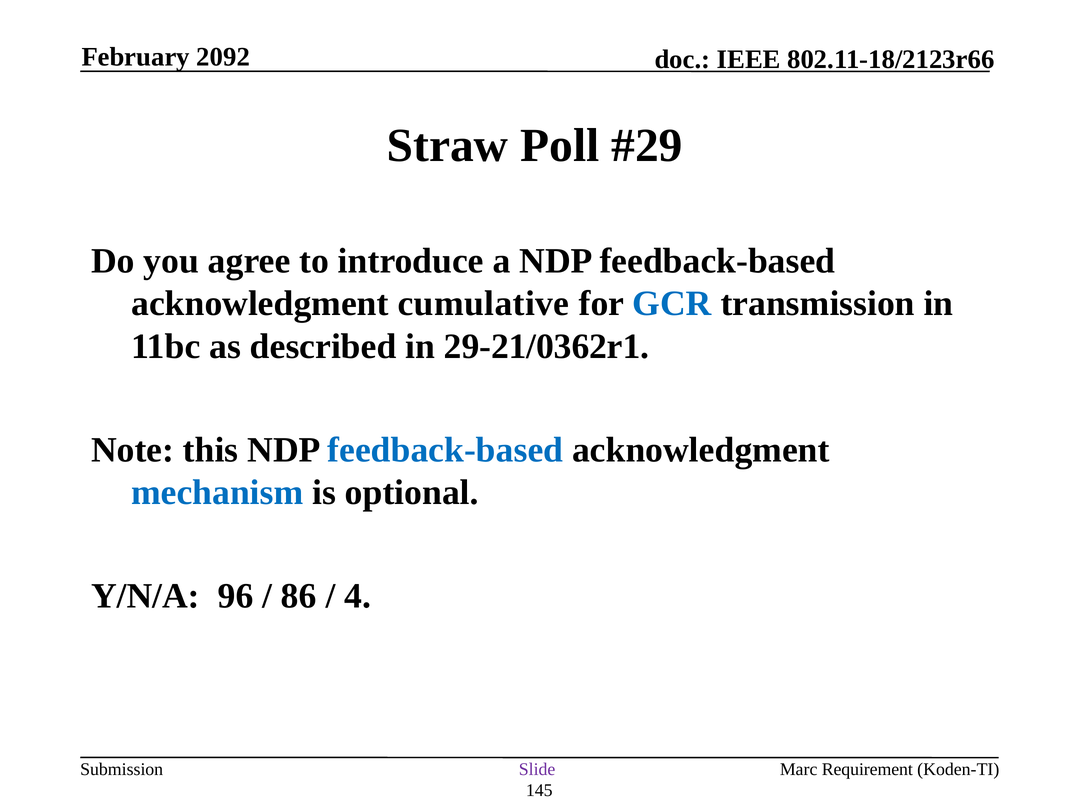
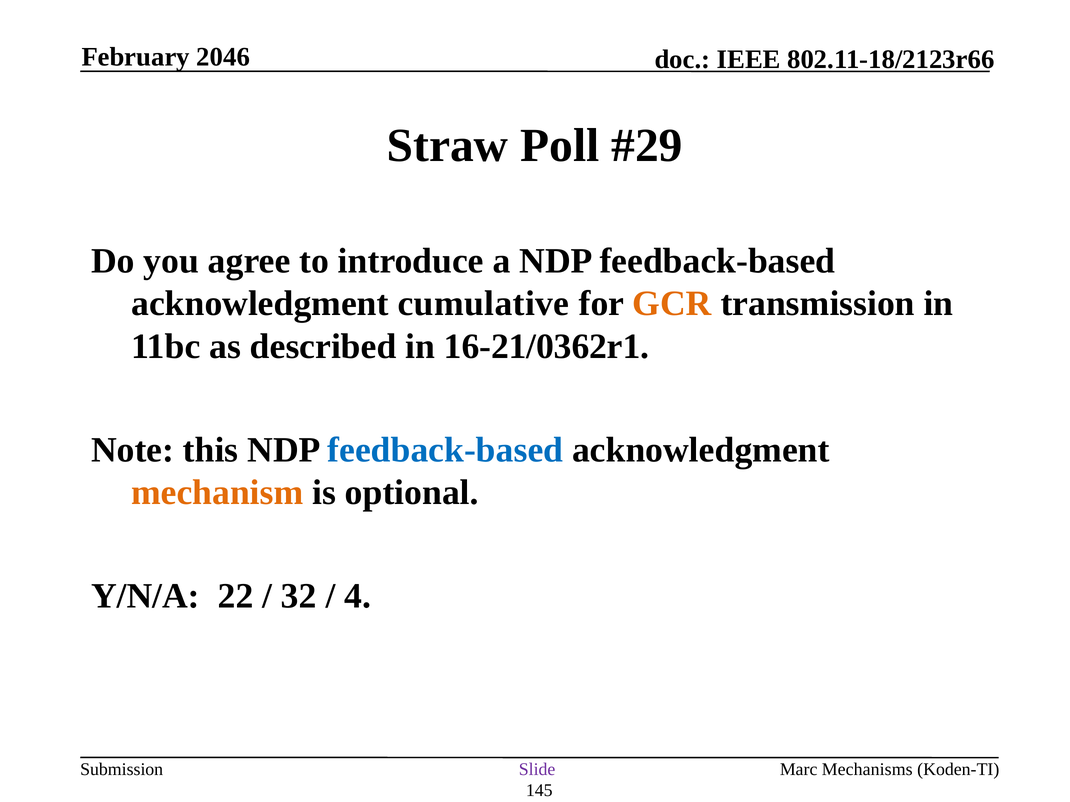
2092: 2092 -> 2046
GCR colour: blue -> orange
29-21/0362r1: 29-21/0362r1 -> 16-21/0362r1
mechanism colour: blue -> orange
96: 96 -> 22
86: 86 -> 32
Requirement: Requirement -> Mechanisms
